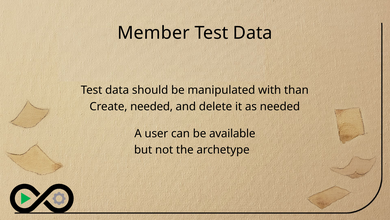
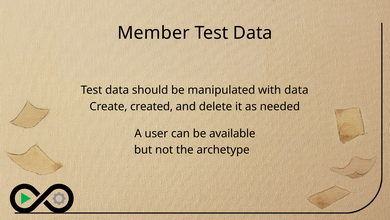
with than: than -> data
Create needed: needed -> created
